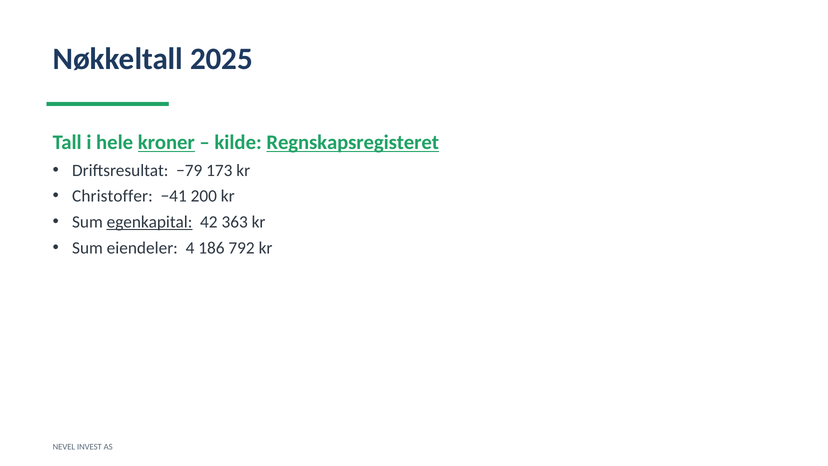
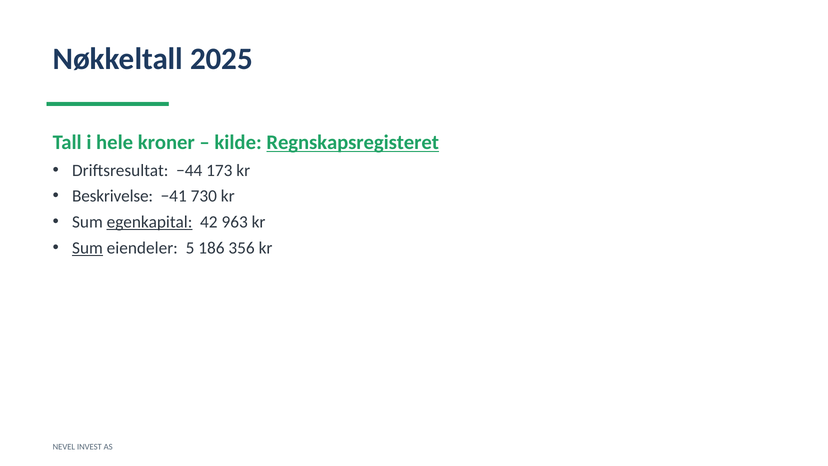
kroner underline: present -> none
−79: −79 -> −44
Christoffer: Christoffer -> Beskrivelse
200: 200 -> 730
363: 363 -> 963
Sum at (87, 248) underline: none -> present
4: 4 -> 5
792: 792 -> 356
